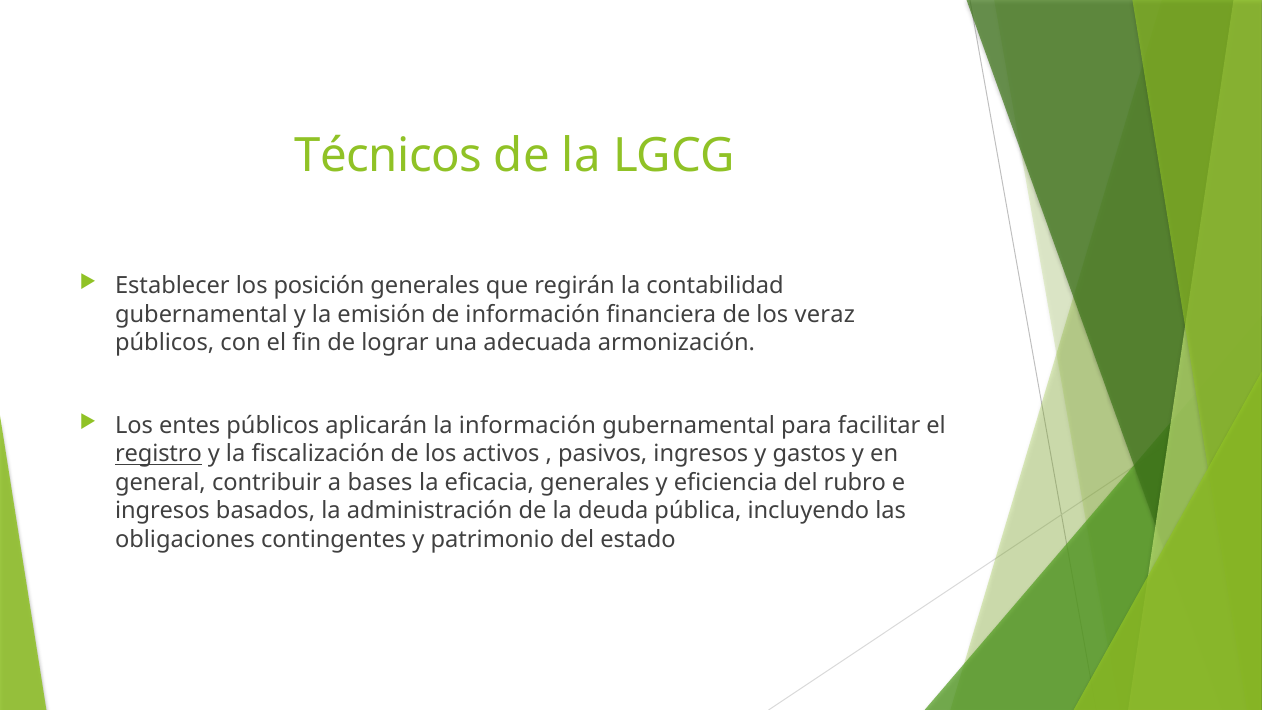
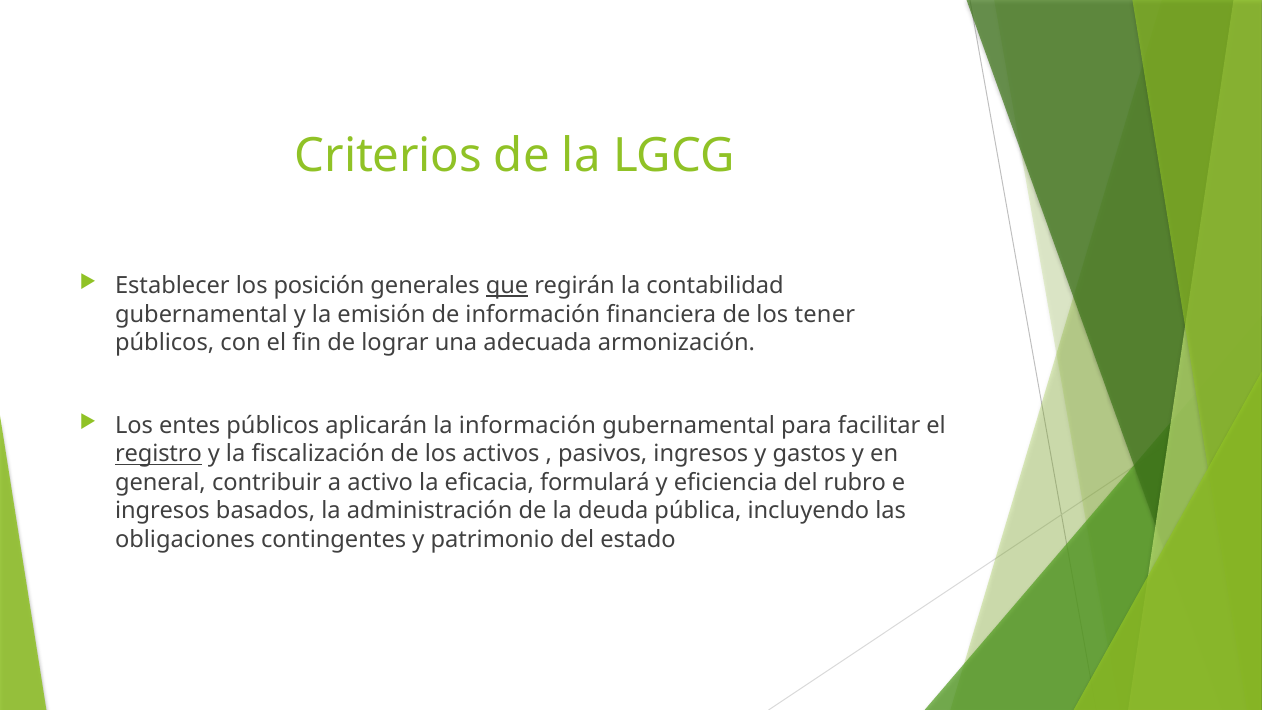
Técnicos: Técnicos -> Criterios
que underline: none -> present
veraz: veraz -> tener
bases: bases -> activo
eficacia generales: generales -> formulará
